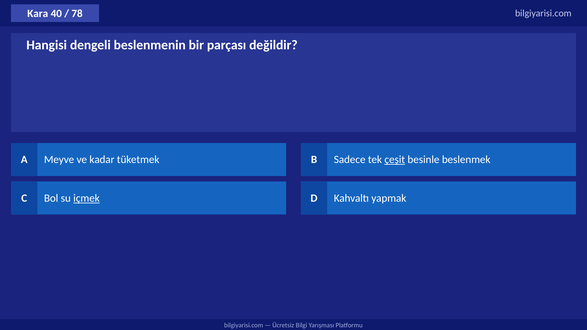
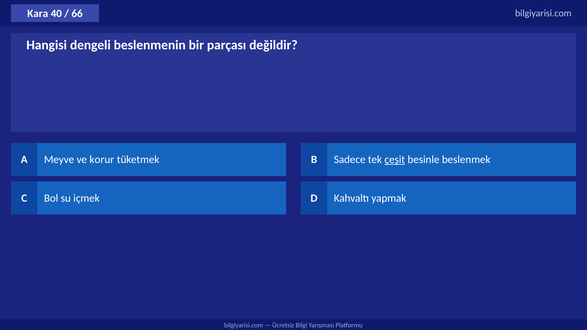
78: 78 -> 66
kadar: kadar -> korur
içmek underline: present -> none
